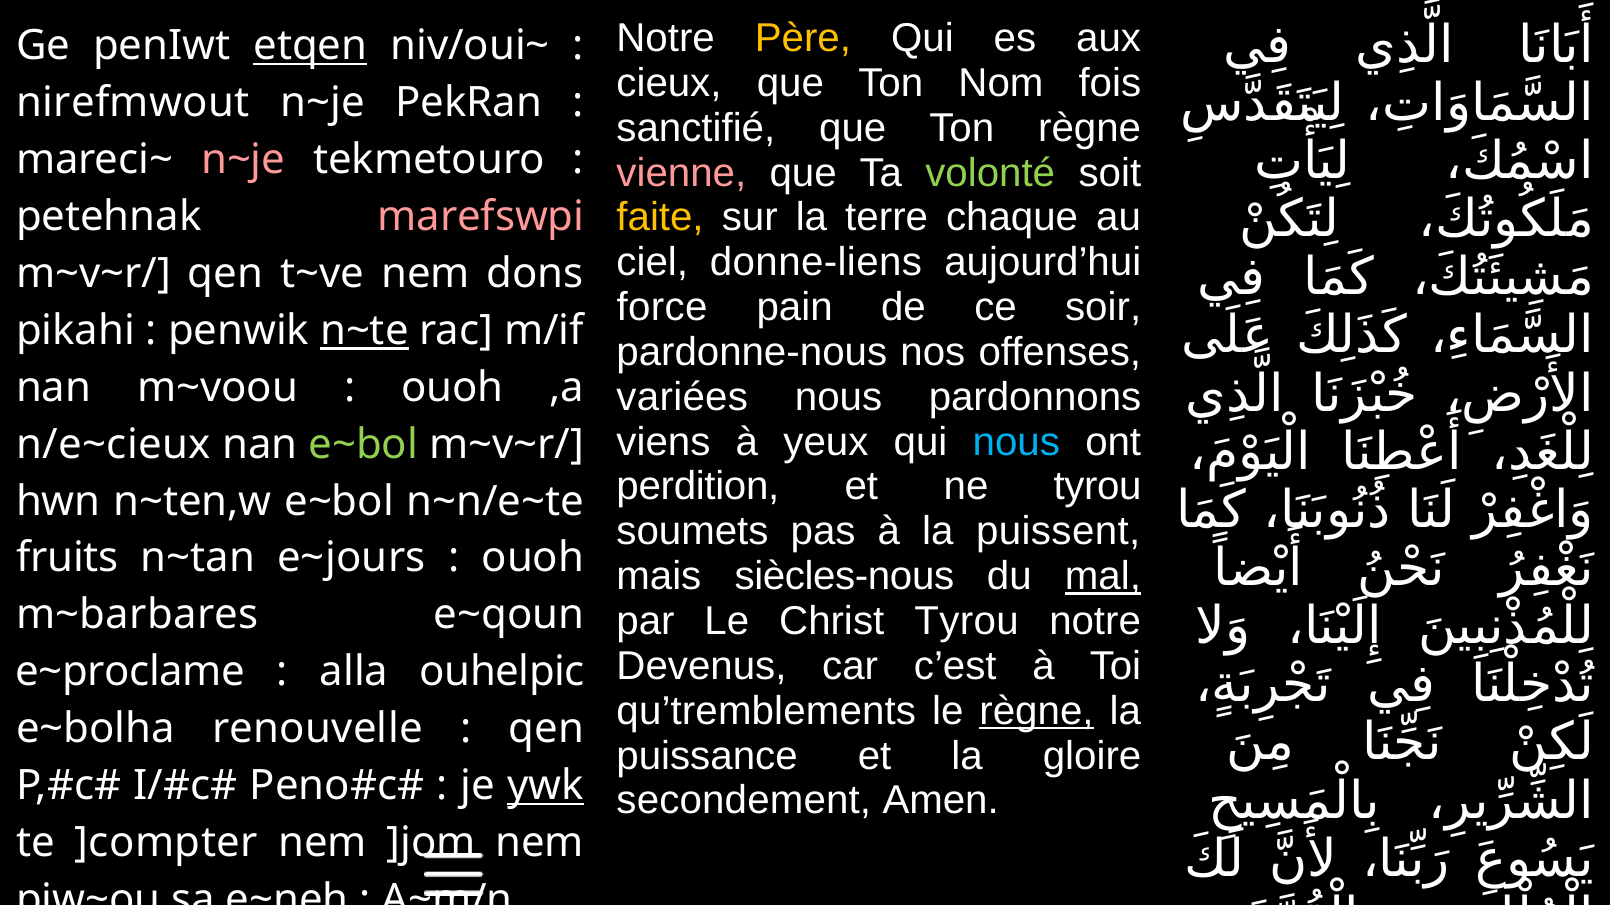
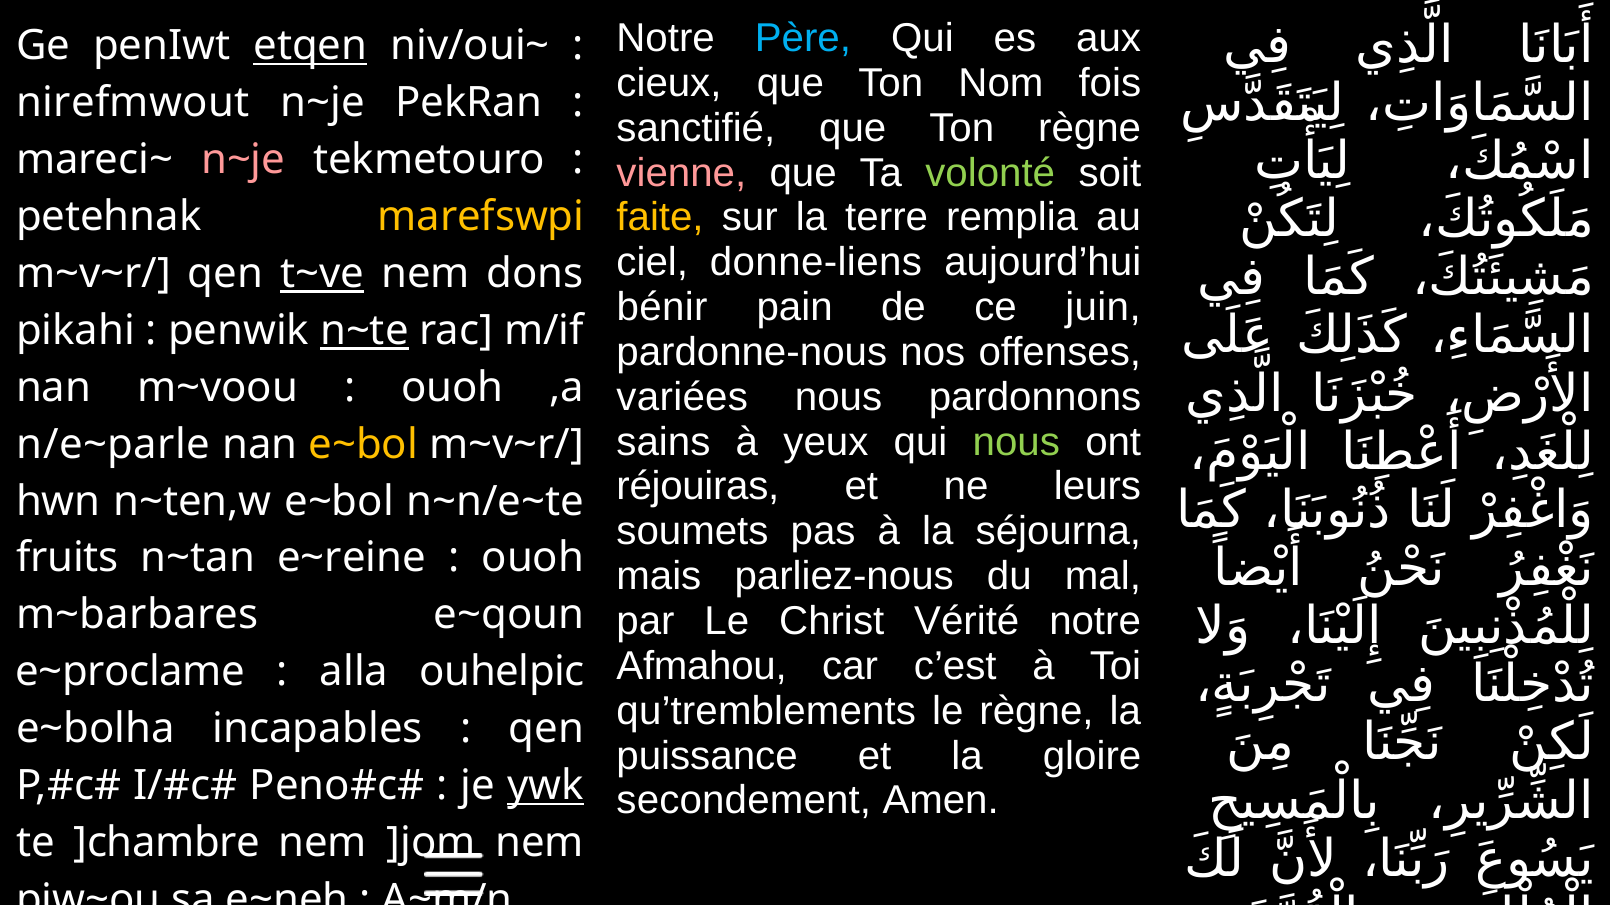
Père colour: yellow -> light blue
chaque: chaque -> remplia
marefswpi colour: pink -> yellow
t~ve underline: none -> present
force: force -> bénir
soir: soir -> juin
viens: viens -> sains
nous at (1016, 442) colour: light blue -> light green
n/e~cieux: n/e~cieux -> n/e~parle
e~bol at (363, 445) colour: light green -> yellow
perdition: perdition -> réjouiras
ne tyrou: tyrou -> leurs
puissent: puissent -> séjourna
e~jours: e~jours -> e~reine
siècles-nous: siècles-nous -> parliez-nous
mal underline: present -> none
Christ Tyrou: Tyrou -> Vérité
Devenus: Devenus -> Afmahou
règne at (1036, 711) underline: present -> none
renouvelle: renouvelle -> incapables
]compter: ]compter -> ]chambre
